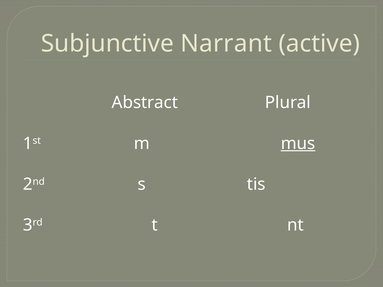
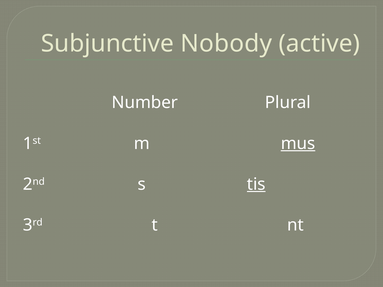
Narrant: Narrant -> Nobody
Abstract: Abstract -> Number
tis underline: none -> present
